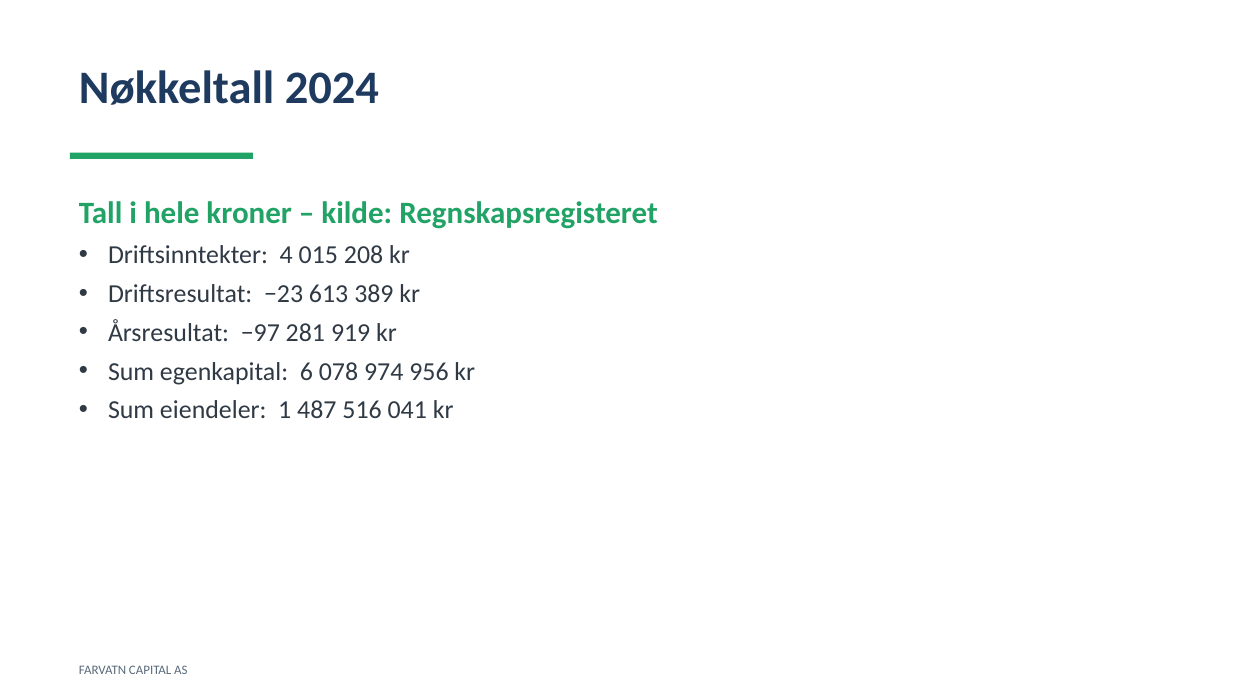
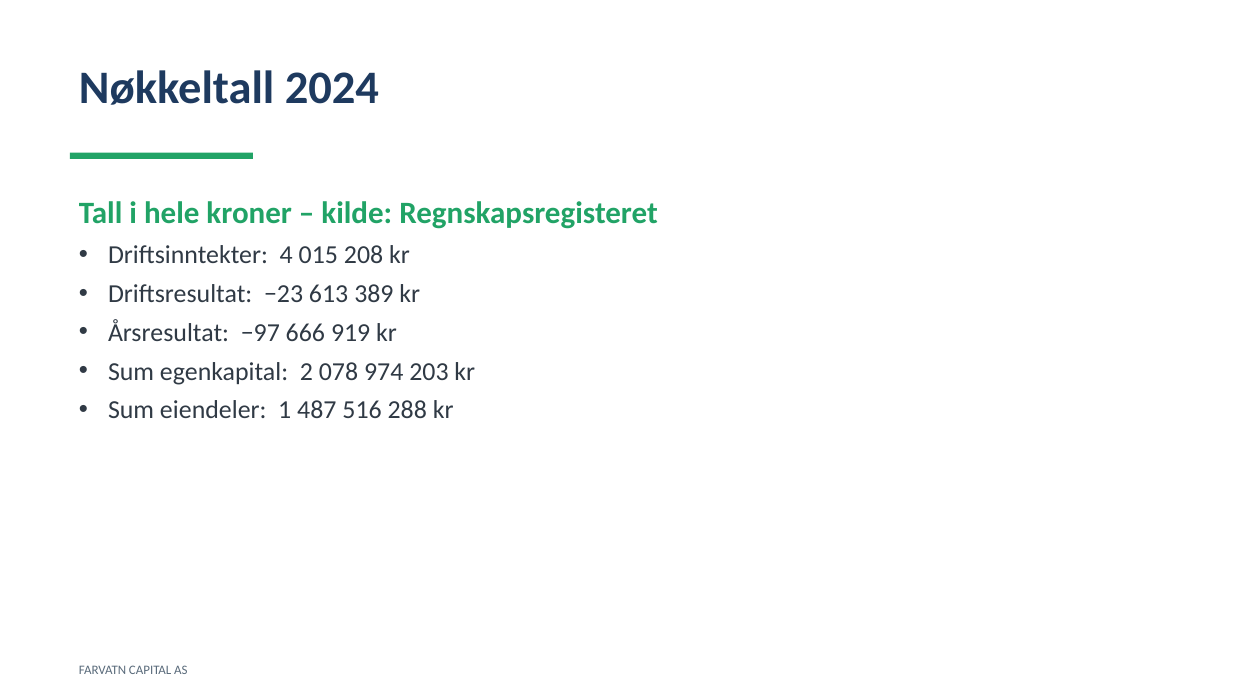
281: 281 -> 666
6: 6 -> 2
956: 956 -> 203
041: 041 -> 288
